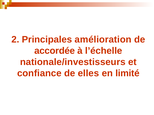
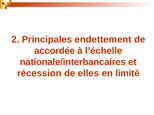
amélioration: amélioration -> endettement
nationale/investisseurs: nationale/investisseurs -> nationale/interbancaires
confiance: confiance -> récession
